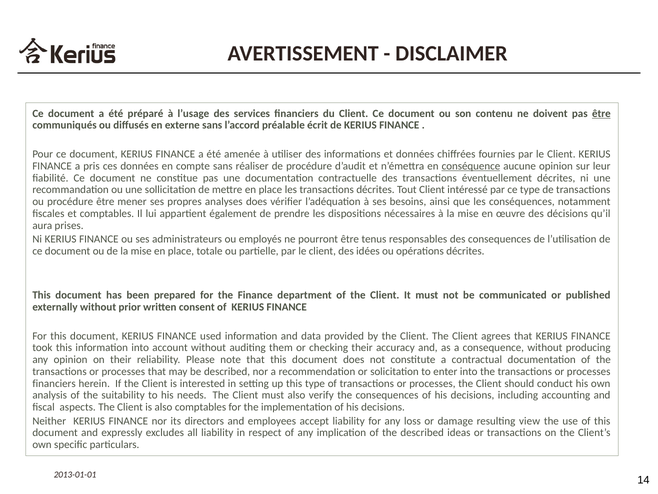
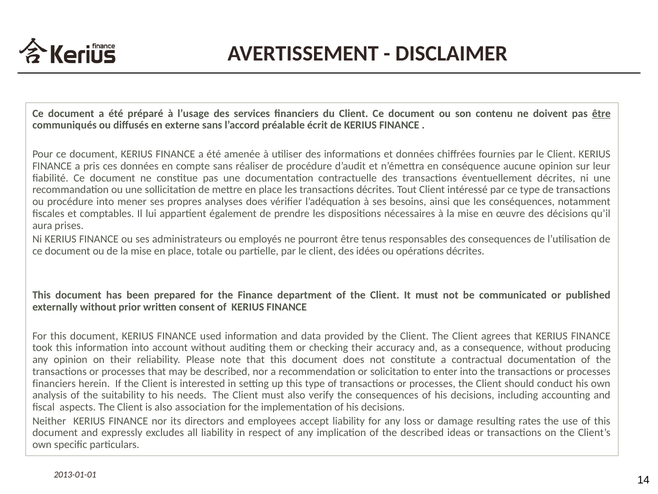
conséquence underline: present -> none
procédure être: être -> into
also comptables: comptables -> association
view: view -> rates
